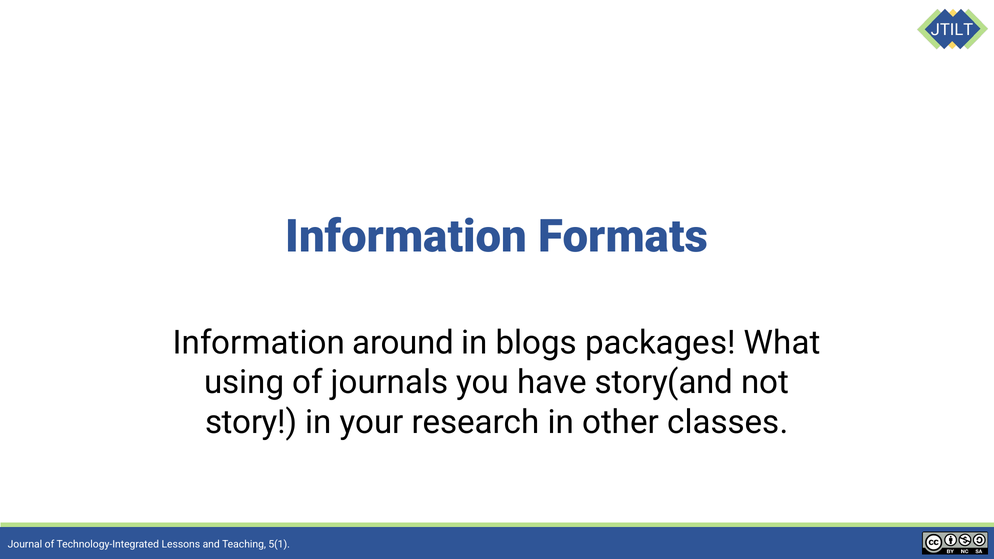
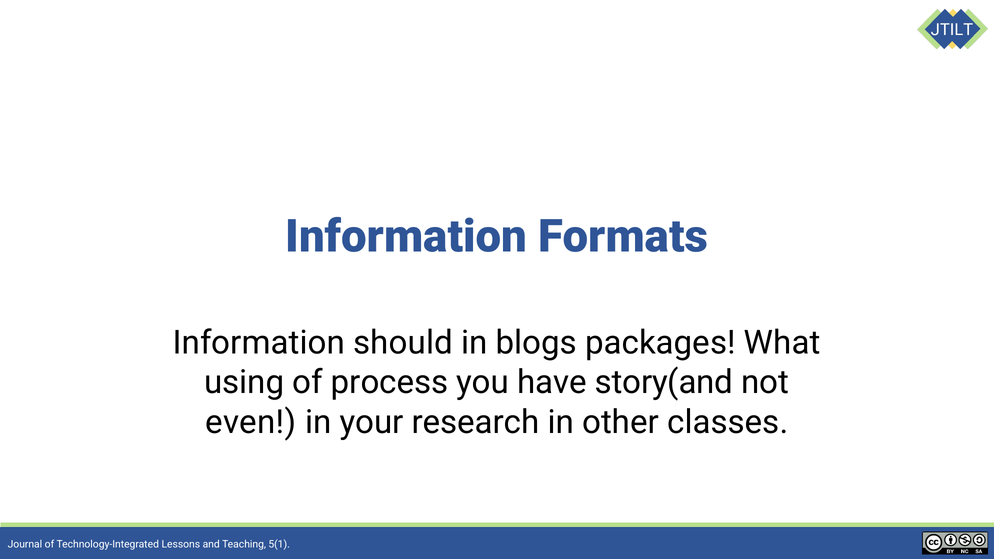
around: around -> should
journals: journals -> process
story: story -> even
